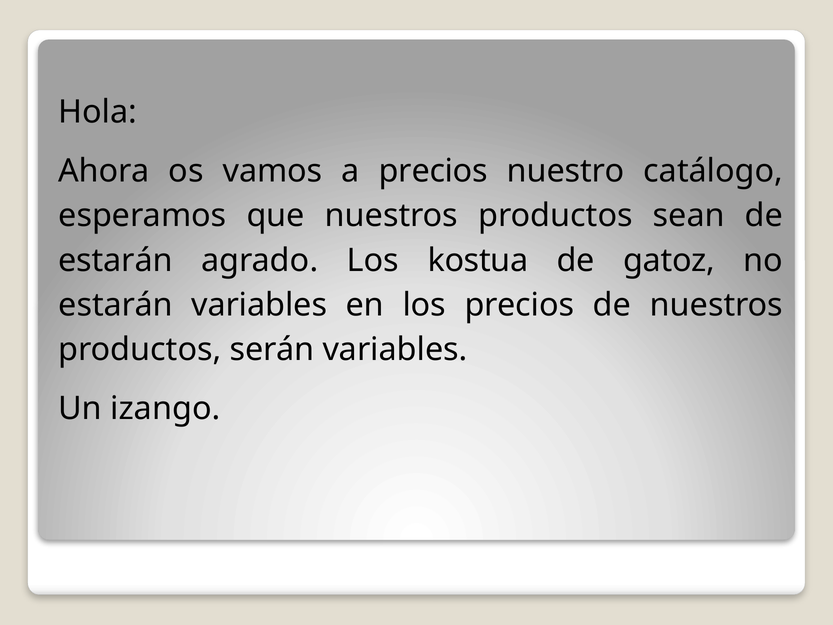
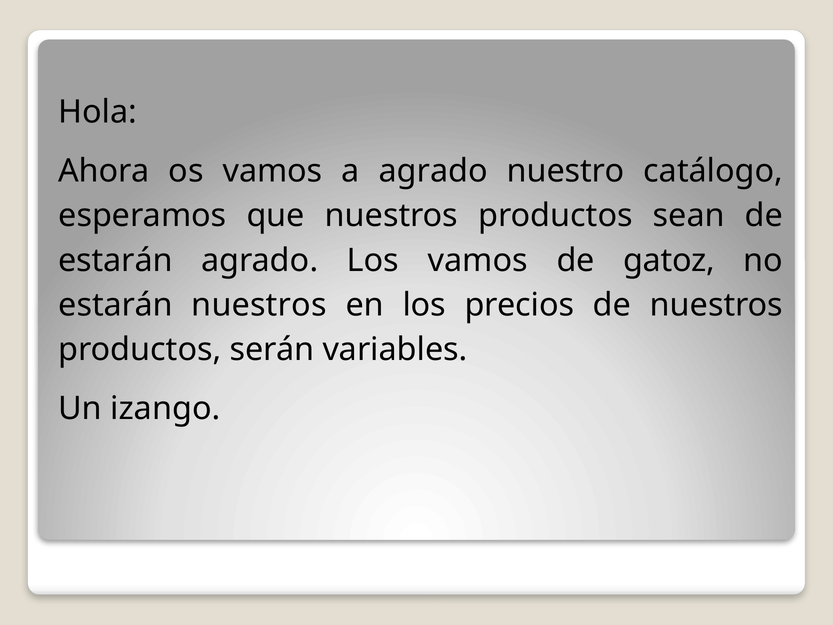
a precios: precios -> agrado
Los kostua: kostua -> vamos
estarán variables: variables -> nuestros
